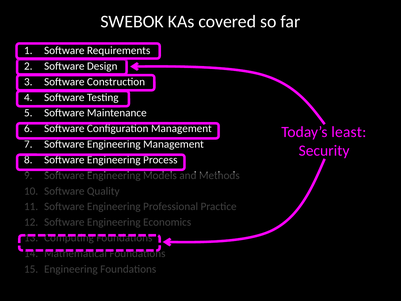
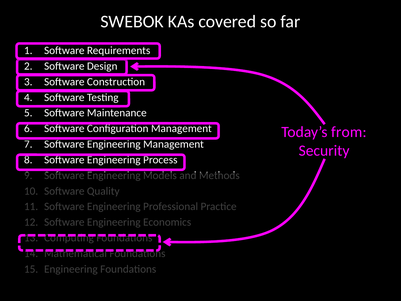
least: least -> from
